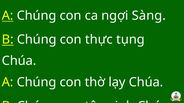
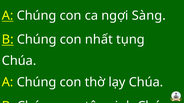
thực: thực -> nhất
